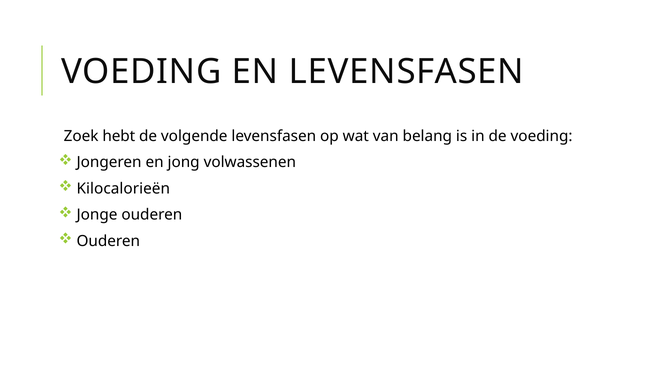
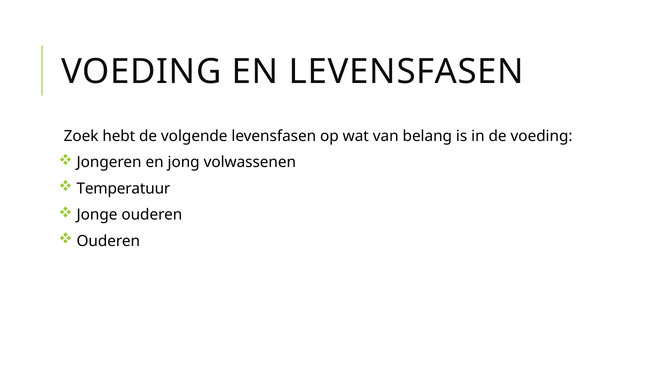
Kilocalorieën: Kilocalorieën -> Temperatuur
